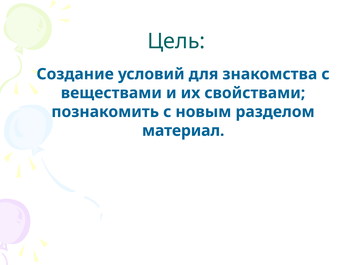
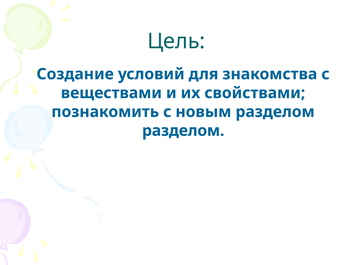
материал at (183, 131): материал -> разделом
